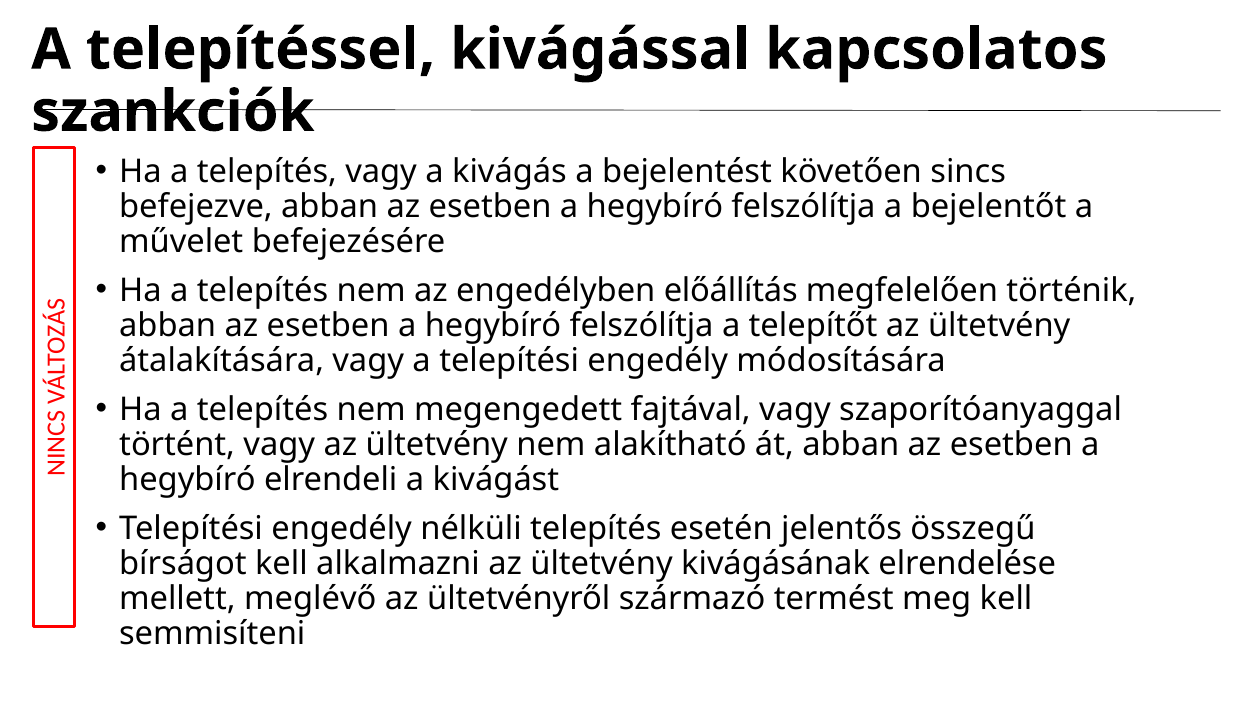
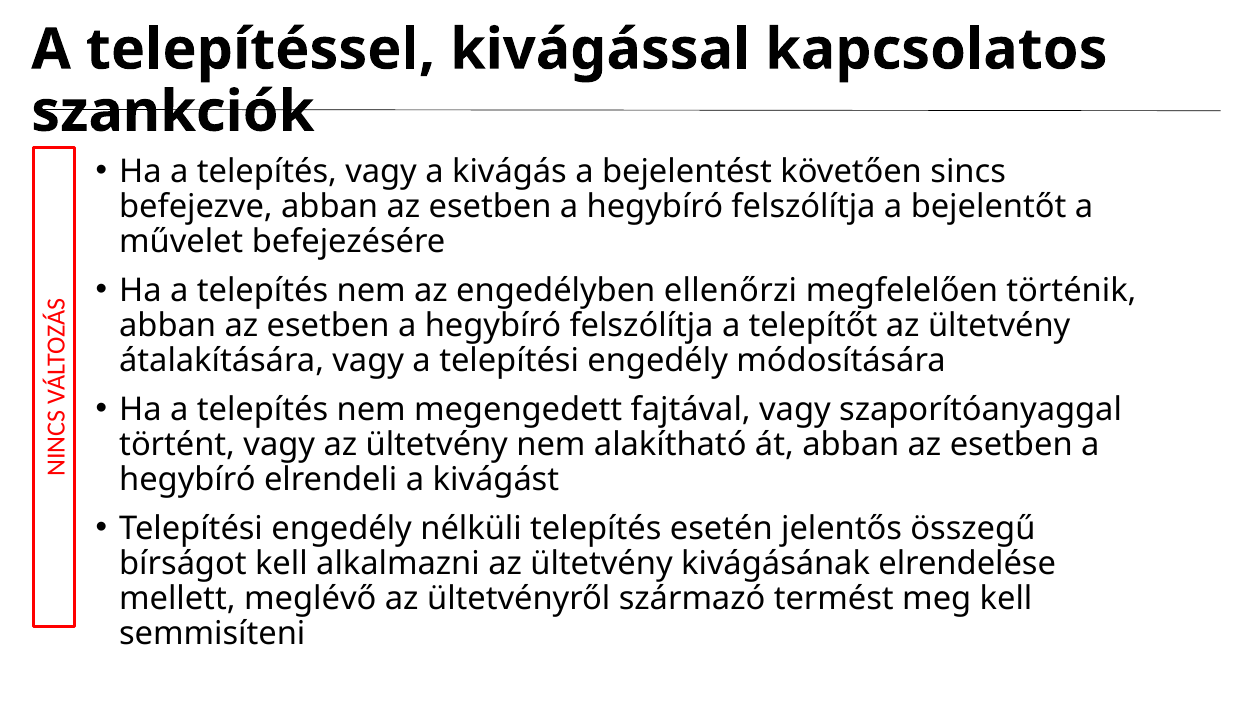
előállítás: előállítás -> ellenőrzi
